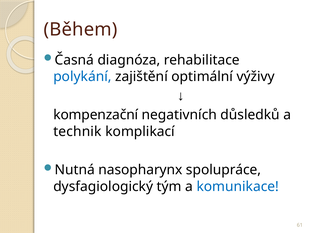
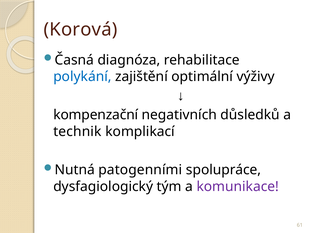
Během: Během -> Korová
nasopharynx: nasopharynx -> patogenními
komunikace colour: blue -> purple
